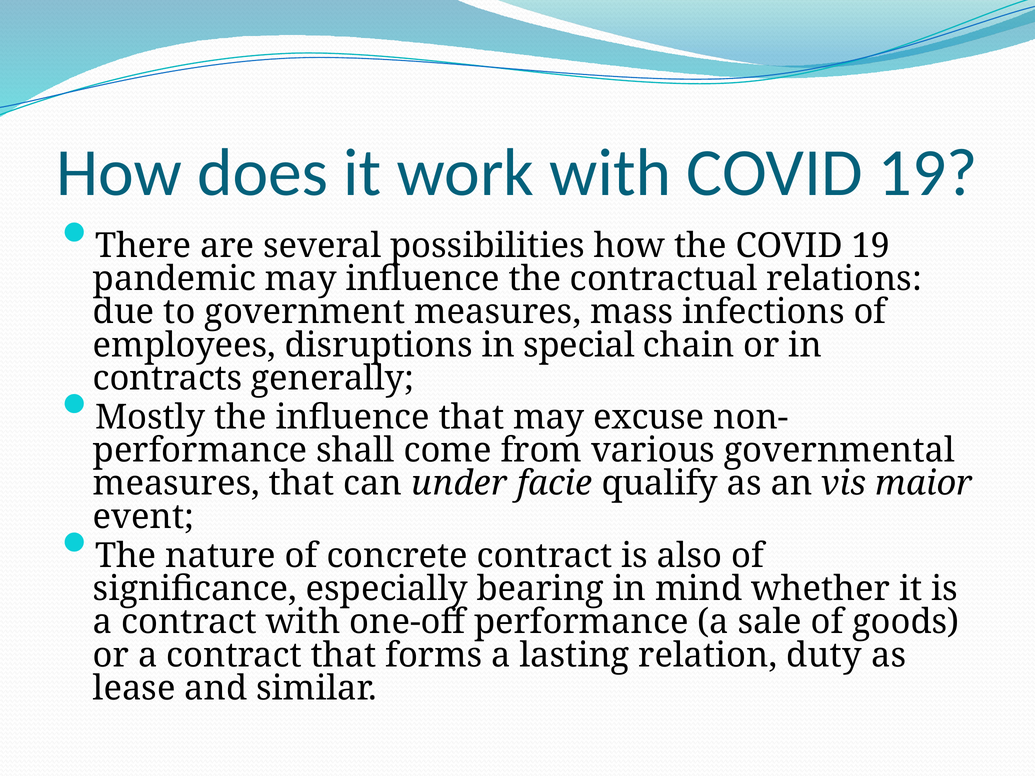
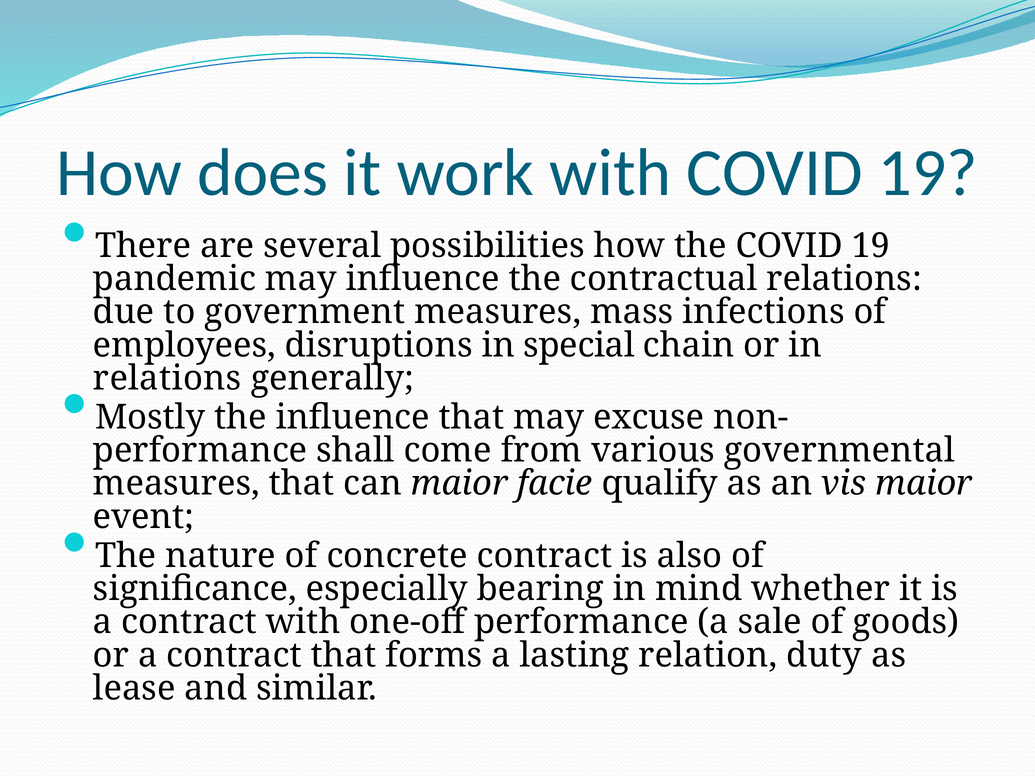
contracts at (168, 378): contracts -> relations
can under: under -> maior
